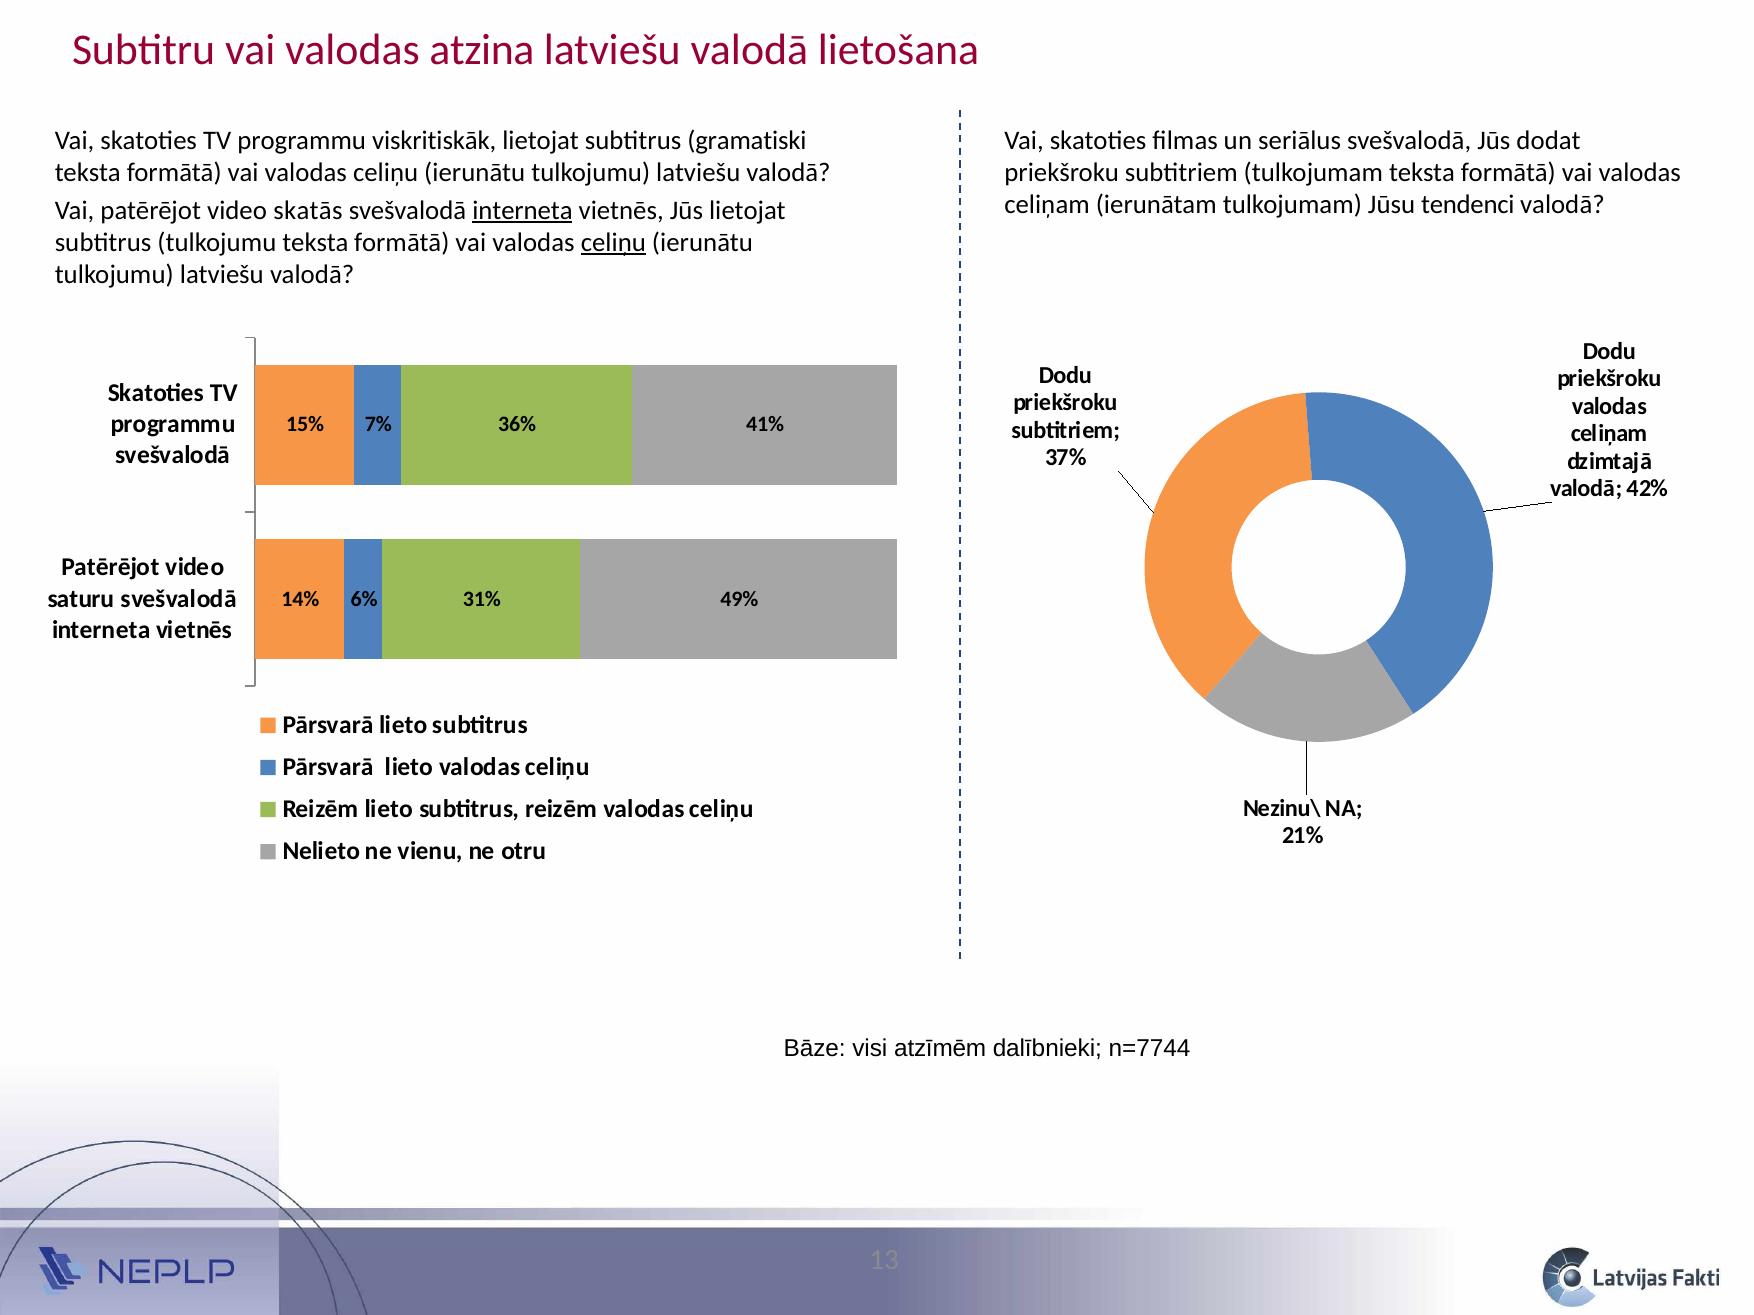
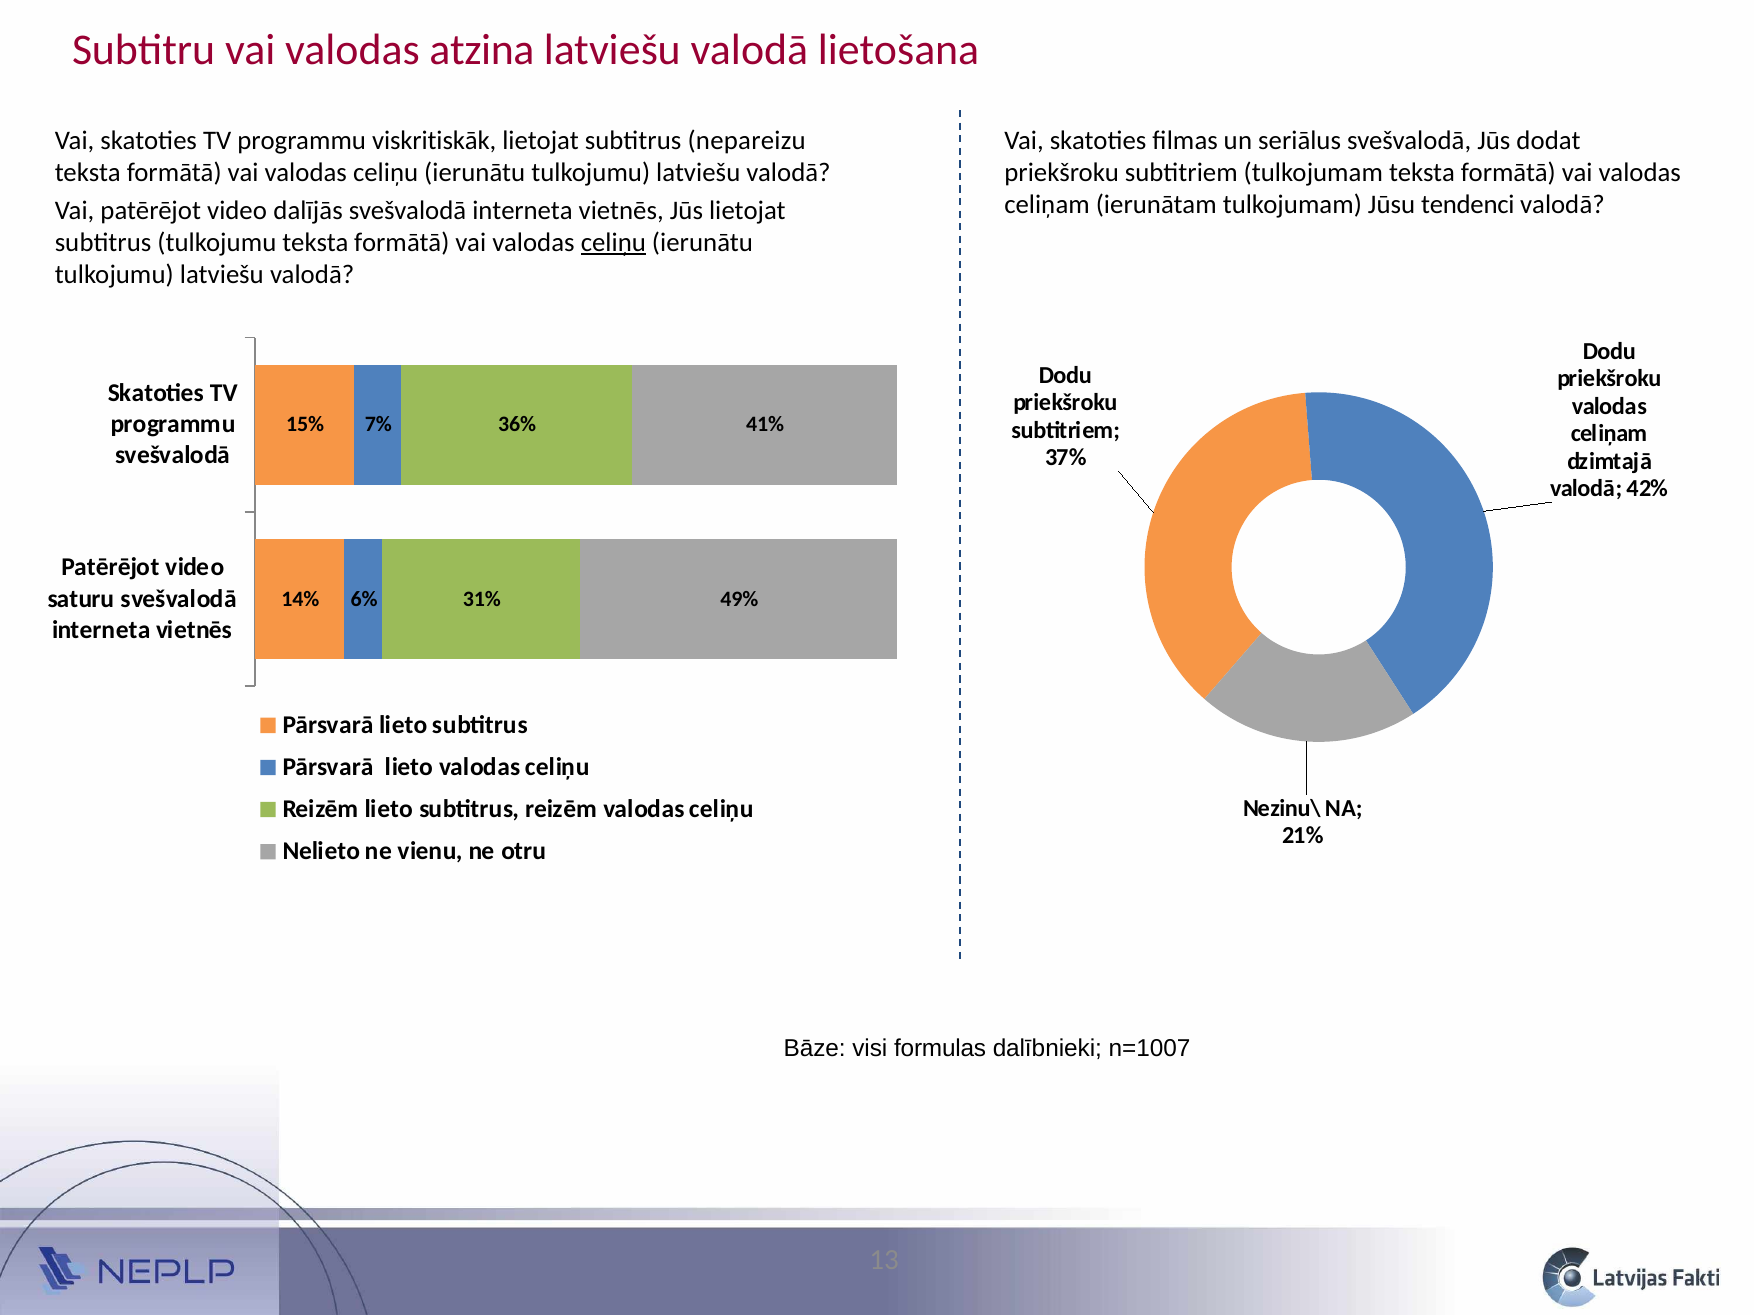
gramatiski: gramatiski -> nepareizu
skatās: skatās -> dalījās
interneta at (523, 210) underline: present -> none
atzīmēm: atzīmēm -> formulas
n=7744: n=7744 -> n=1007
